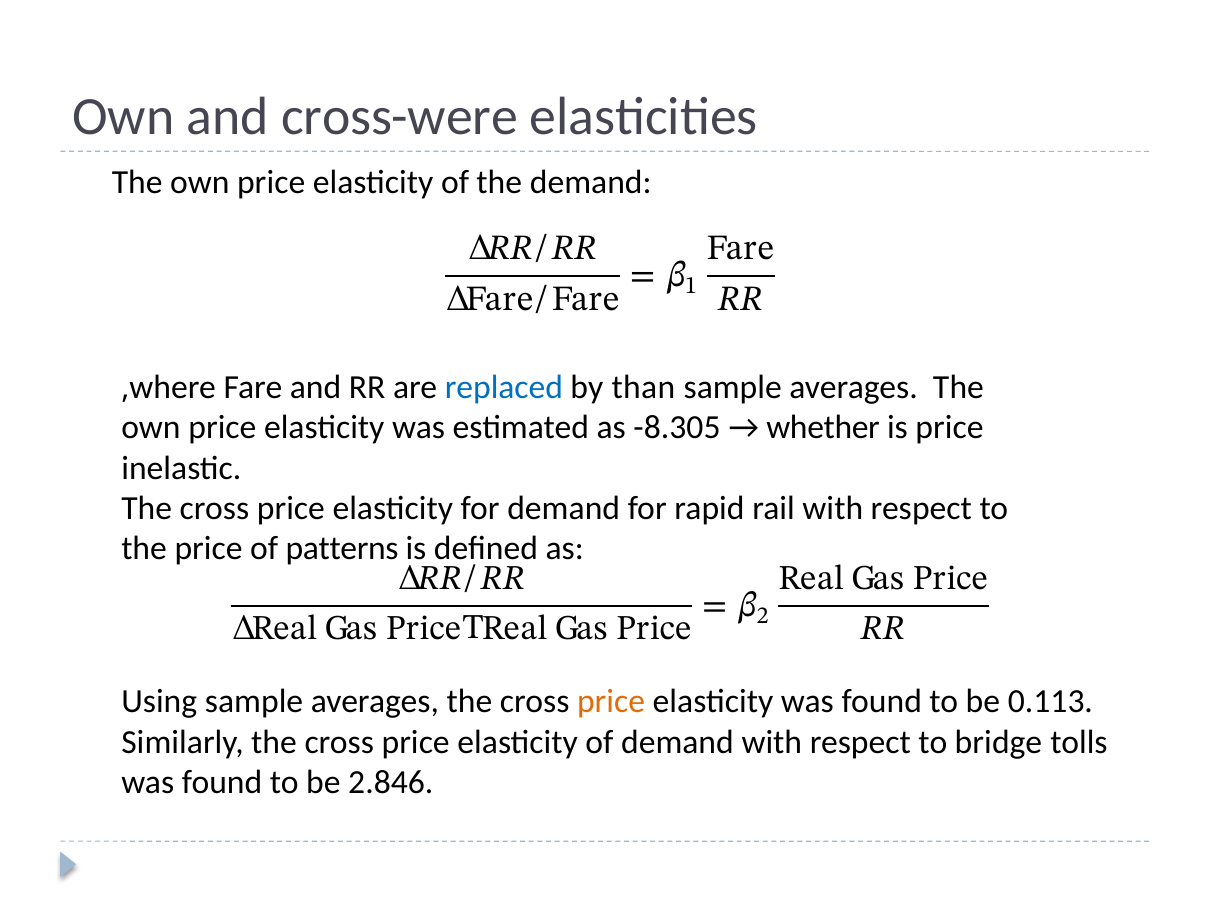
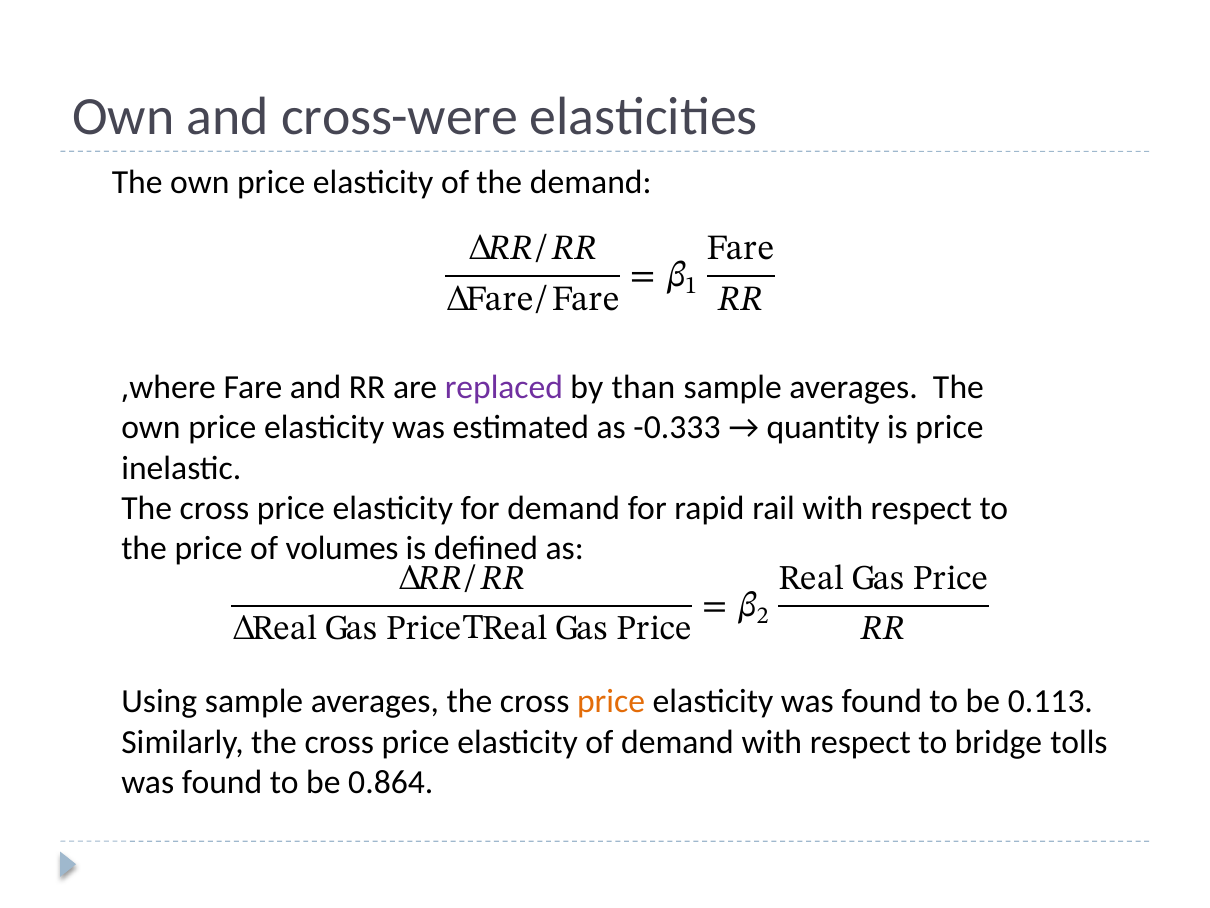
replaced colour: blue -> purple
-8.305: -8.305 -> -0.333
whether: whether -> quantity
patterns: patterns -> volumes
2.846: 2.846 -> 0.864
